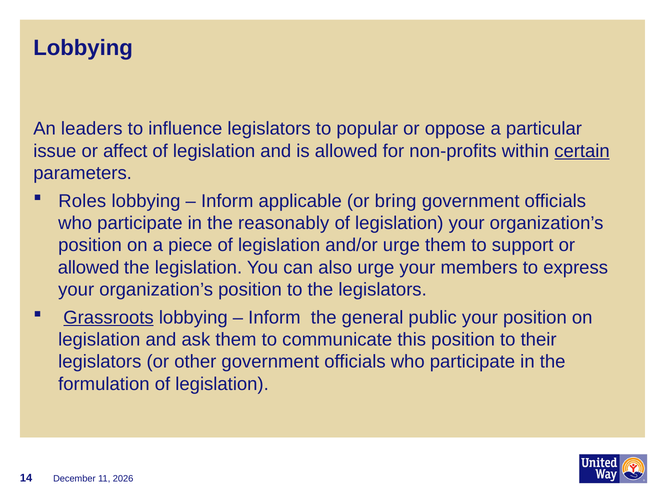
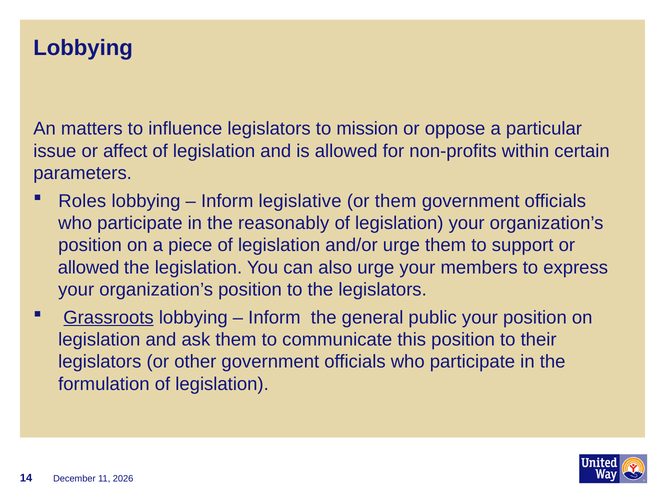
leaders: leaders -> matters
popular: popular -> mission
certain underline: present -> none
applicable: applicable -> legislative
or bring: bring -> them
